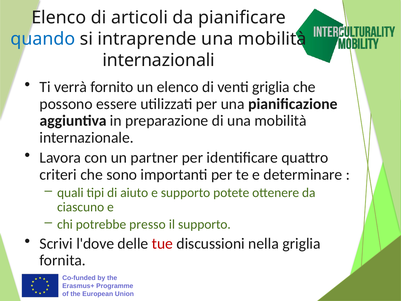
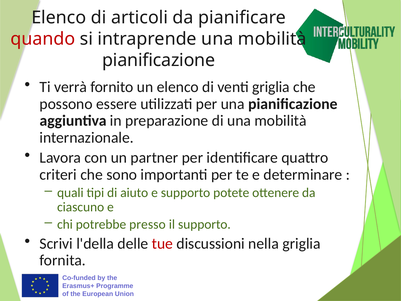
quando colour: blue -> red
internazionali at (159, 60): internazionali -> pianificazione
l'dove: l'dove -> l'della
